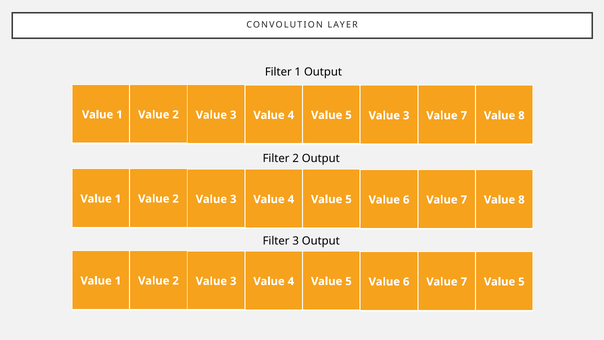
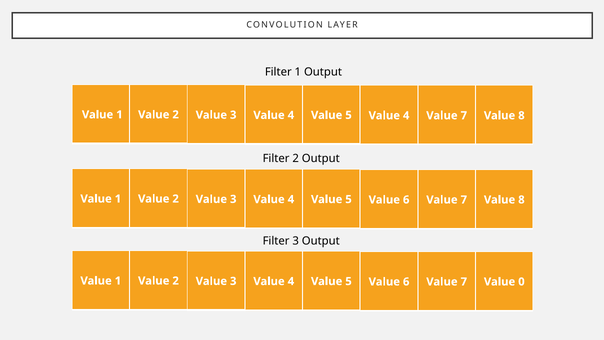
5 Value 3: 3 -> 4
7 Value 5: 5 -> 0
